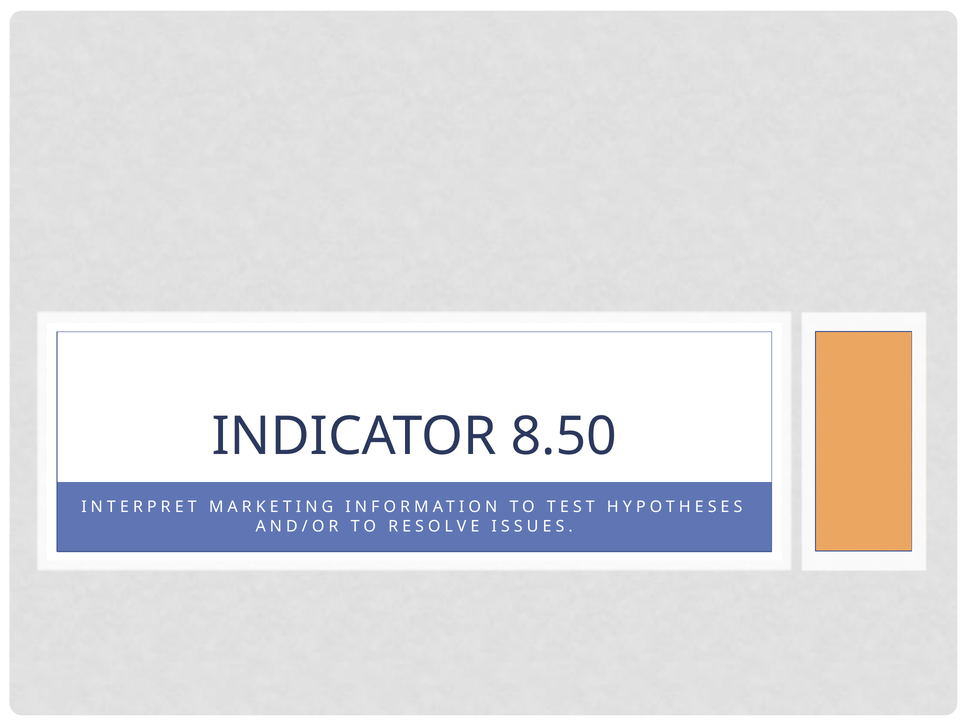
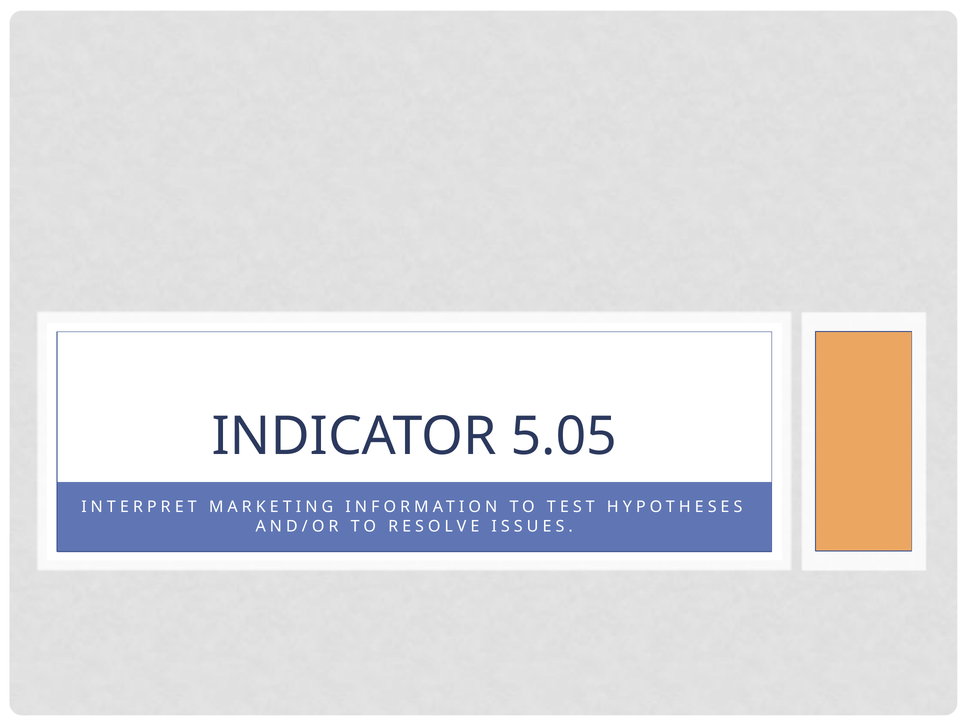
8.50: 8.50 -> 5.05
